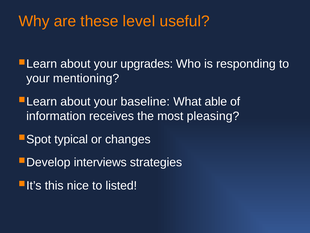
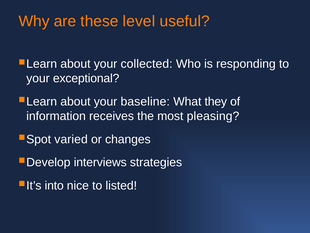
upgrades: upgrades -> collected
mentioning: mentioning -> exceptional
able: able -> they
typical: typical -> varied
this: this -> into
